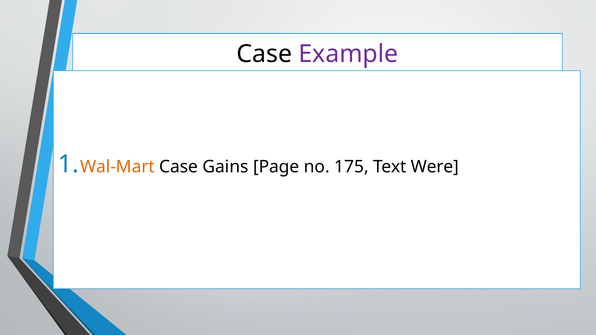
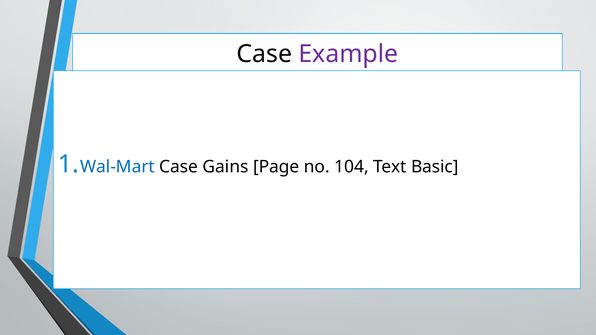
Wal-Mart colour: orange -> blue
175: 175 -> 104
Were: Were -> Basic
